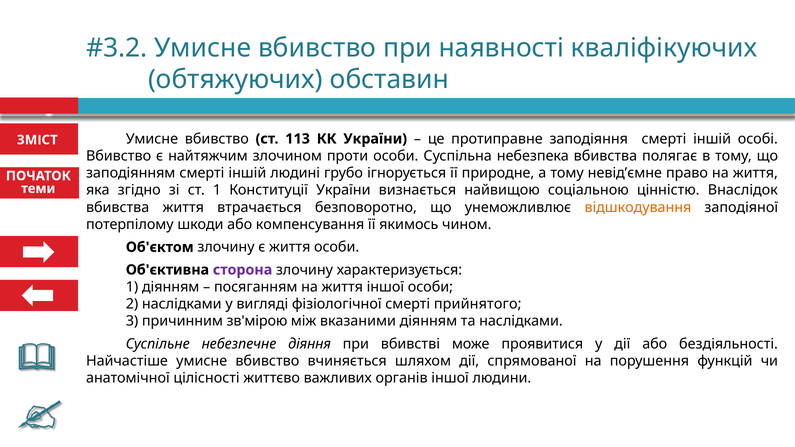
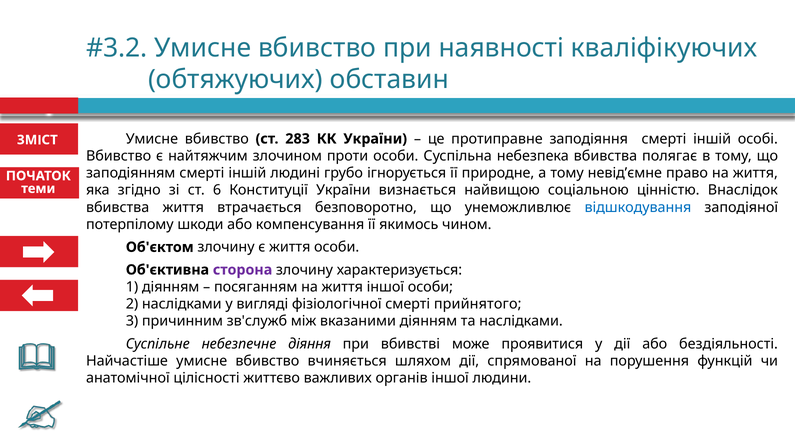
113: 113 -> 283
ст 1: 1 -> 6
відшкодування colour: orange -> blue
зв'мірою: зв'мірою -> зв'служб
